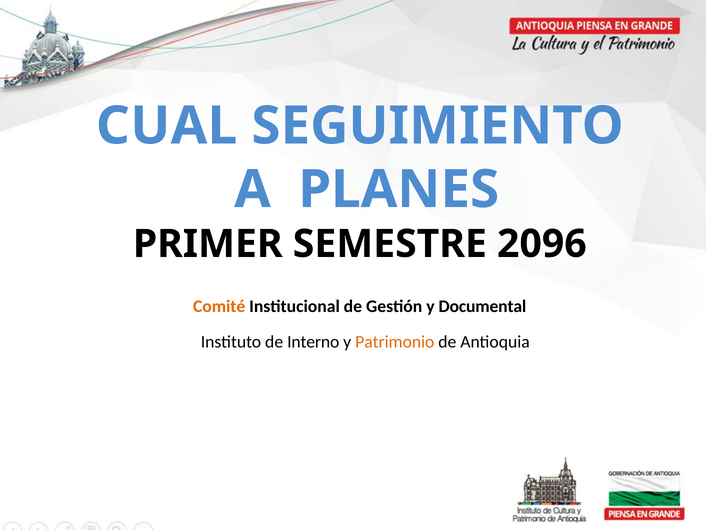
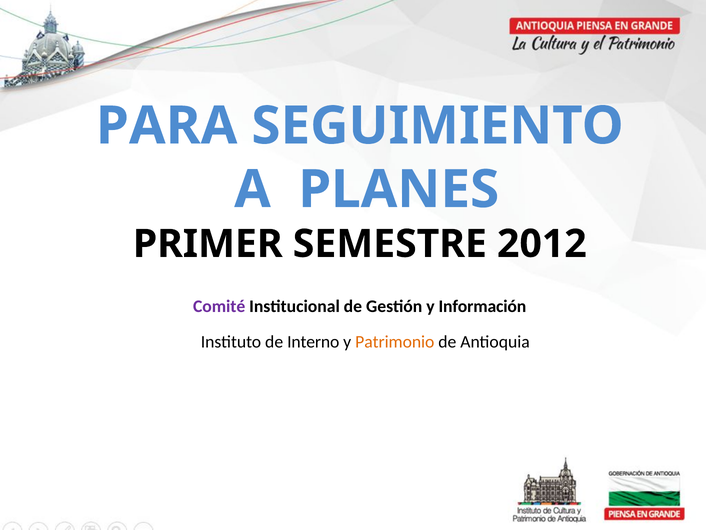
CUAL: CUAL -> PARA
2096: 2096 -> 2012
Comité colour: orange -> purple
Documental: Documental -> Información
